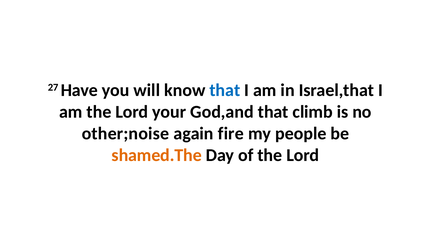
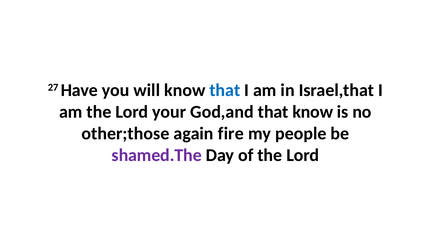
that climb: climb -> know
other;noise: other;noise -> other;those
shamed.The colour: orange -> purple
